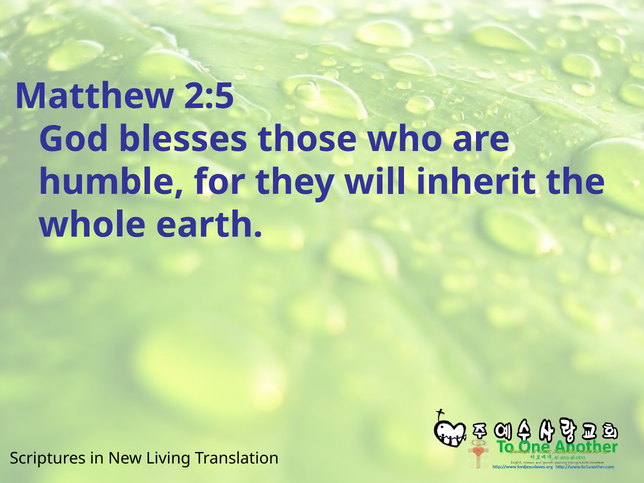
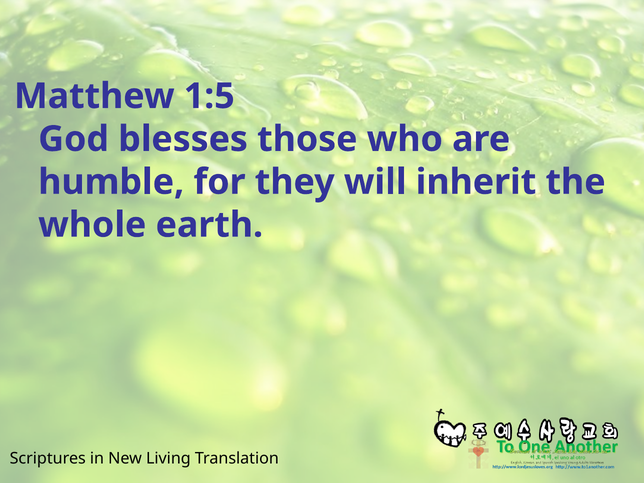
2:5: 2:5 -> 1:5
